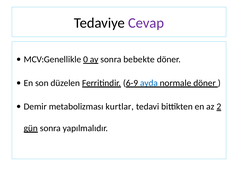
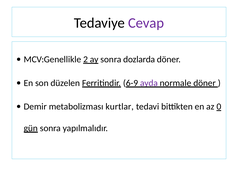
0: 0 -> 2
bebekte: bebekte -> dozlarda
ayda colour: blue -> purple
2: 2 -> 0
